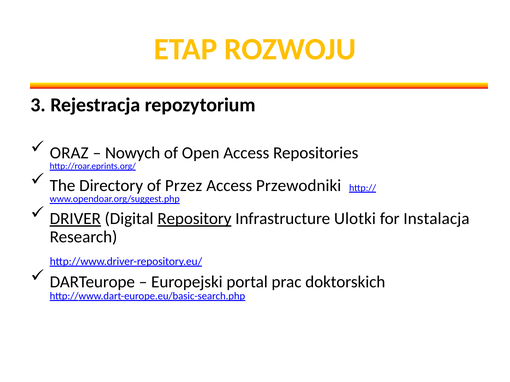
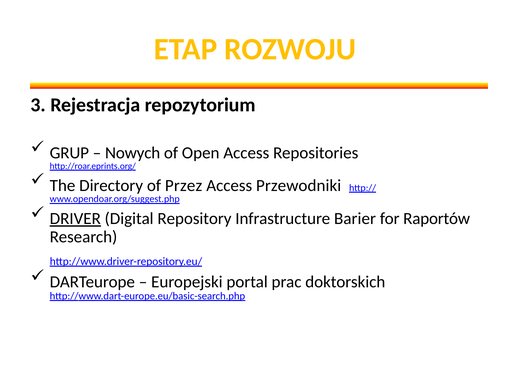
ORAZ: ORAZ -> GRUP
Repository underline: present -> none
Ulotki: Ulotki -> Barier
Instalacja: Instalacja -> Raportów
